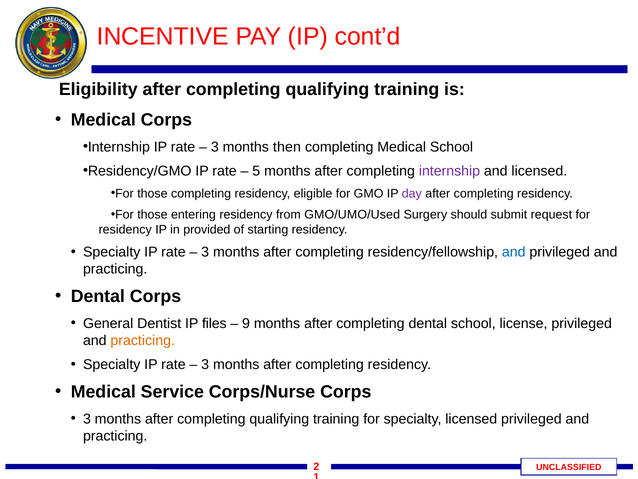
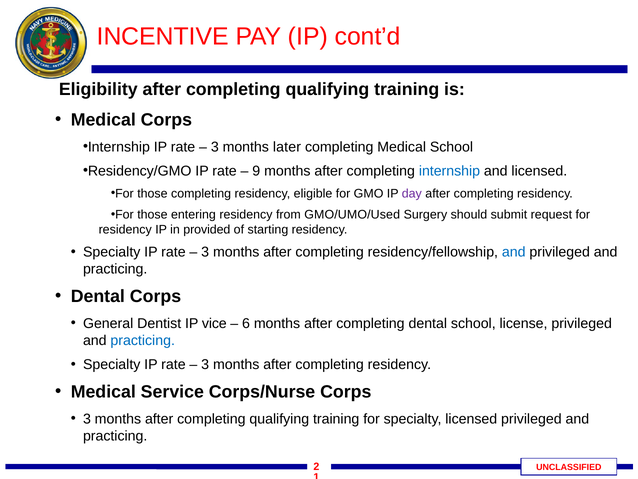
then: then -> later
5: 5 -> 9
internship at (449, 171) colour: purple -> blue
files: files -> vice
9: 9 -> 6
practicing at (143, 340) colour: orange -> blue
